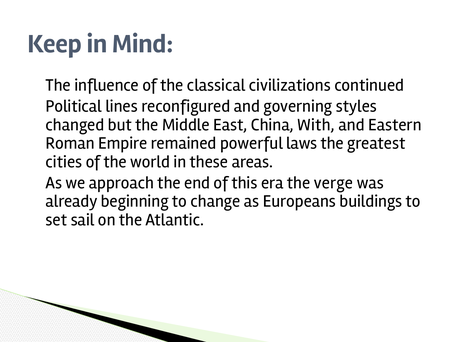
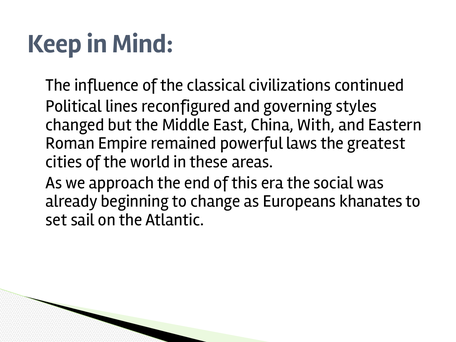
verge: verge -> social
buildings: buildings -> khanates
